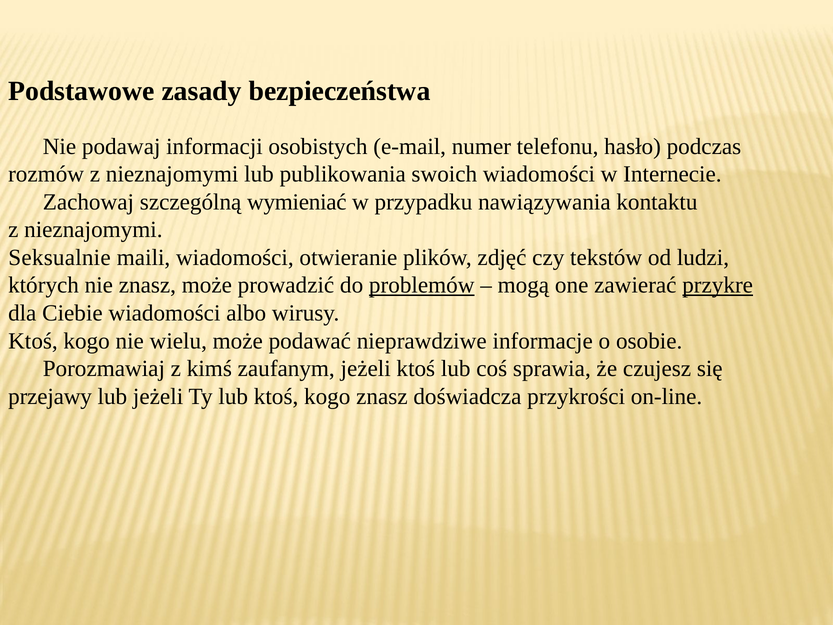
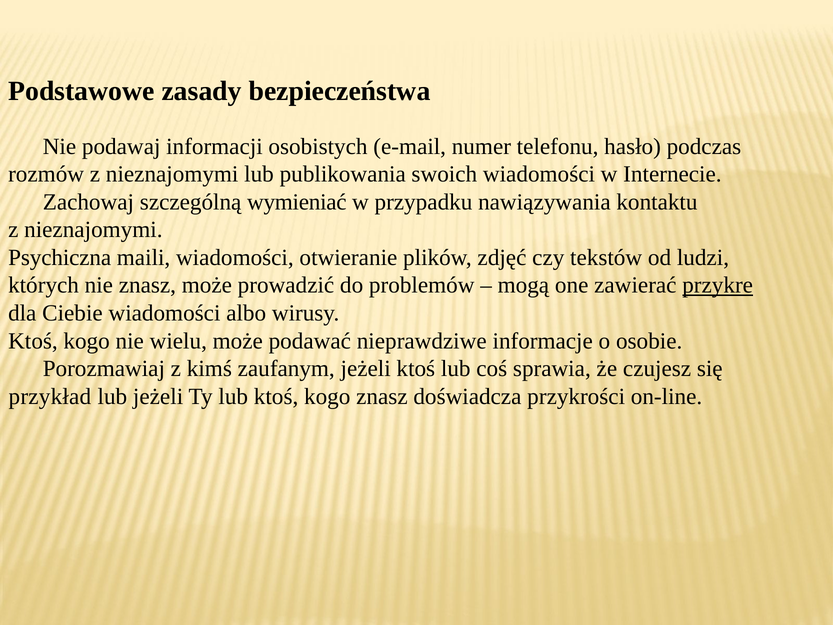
Seksualnie: Seksualnie -> Psychiczna
problemów underline: present -> none
przejawy: przejawy -> przykład
